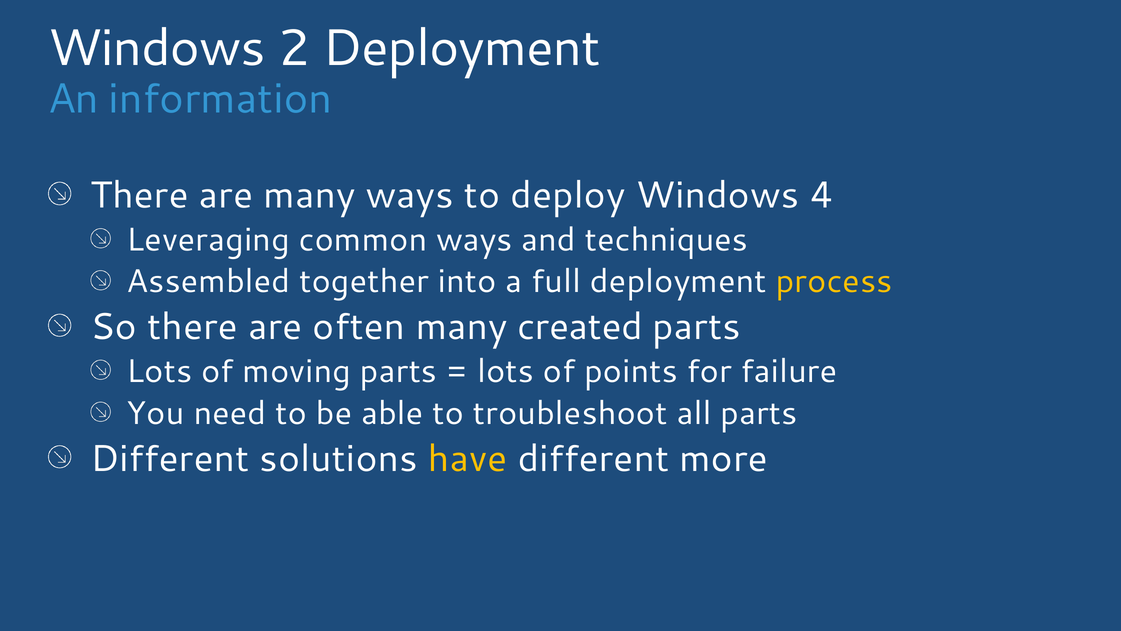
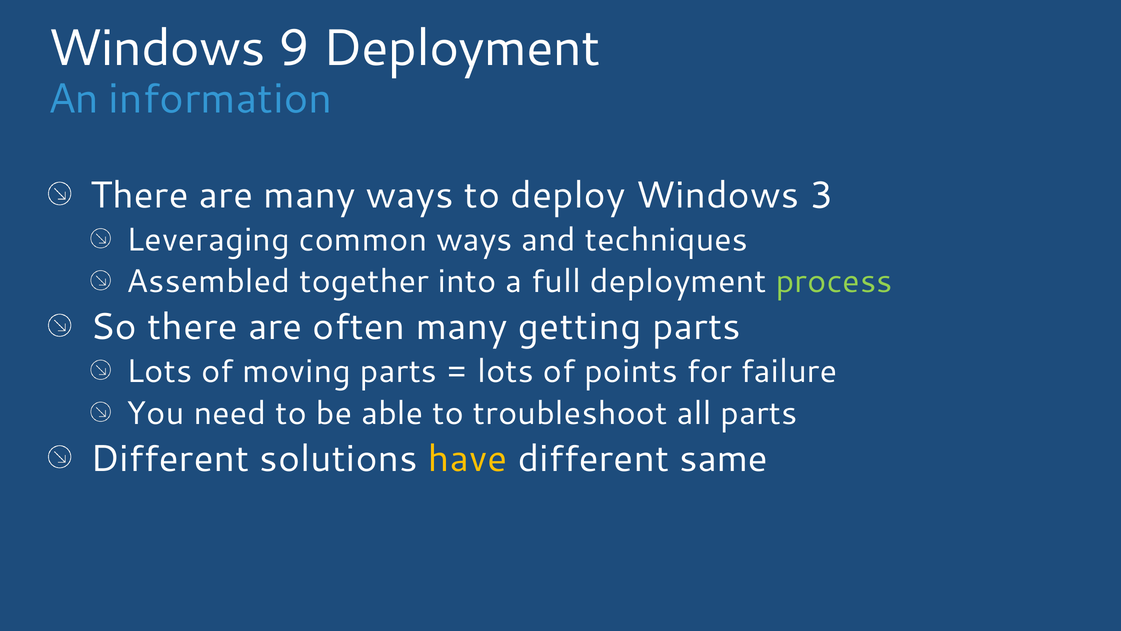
2: 2 -> 9
4: 4 -> 3
process colour: yellow -> light green
created: created -> getting
more: more -> same
